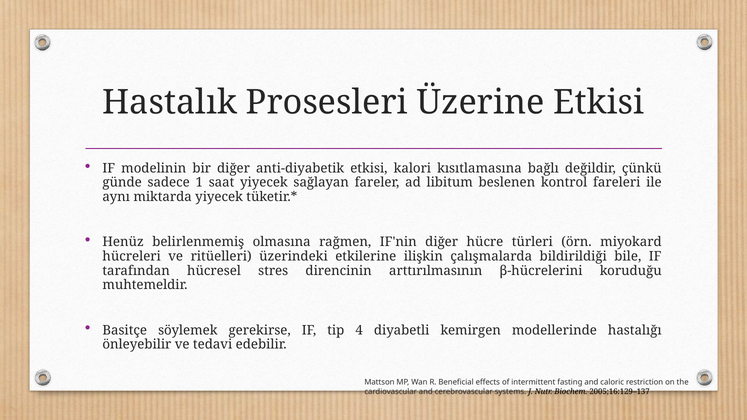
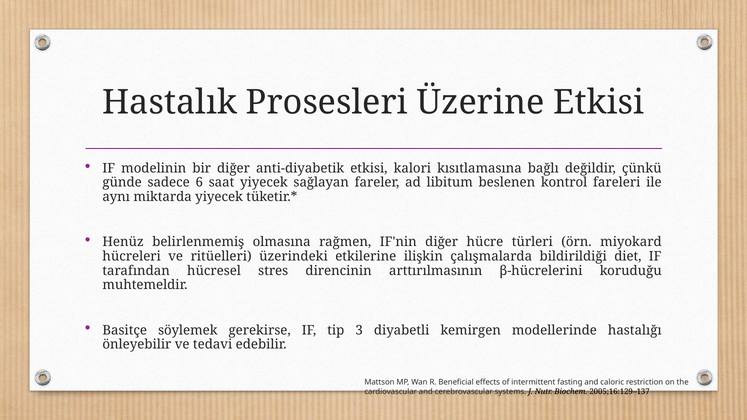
1: 1 -> 6
bile: bile -> diet
4: 4 -> 3
